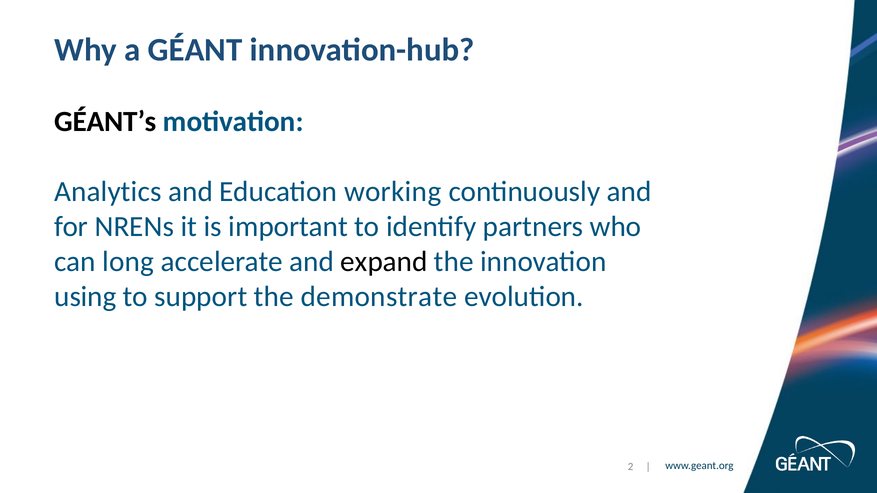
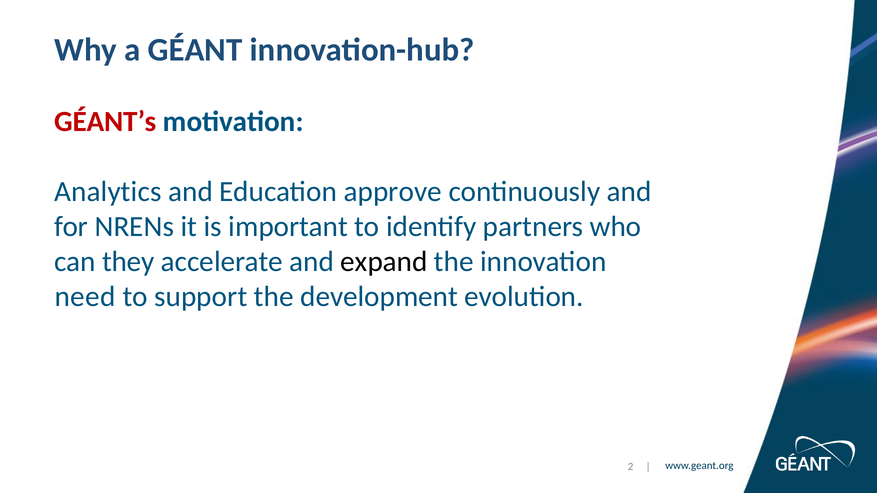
GÉANT’s colour: black -> red
working: working -> approve
long: long -> they
using: using -> need
demonstrate: demonstrate -> development
